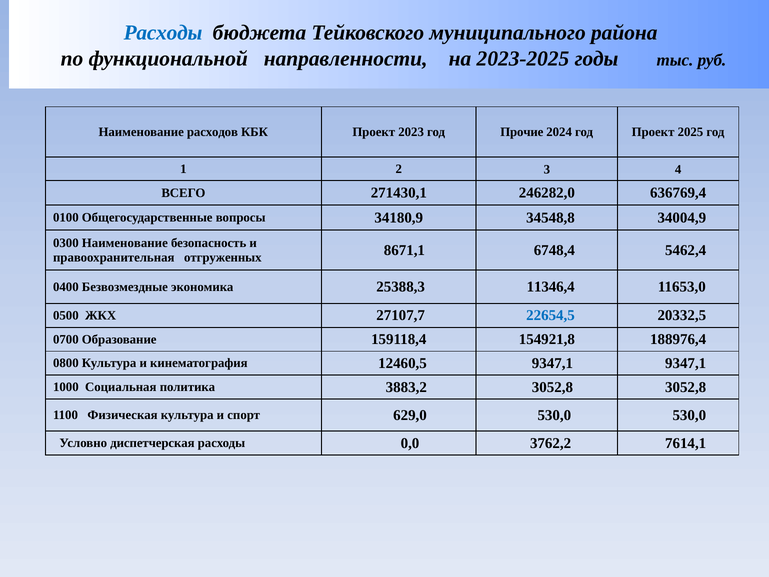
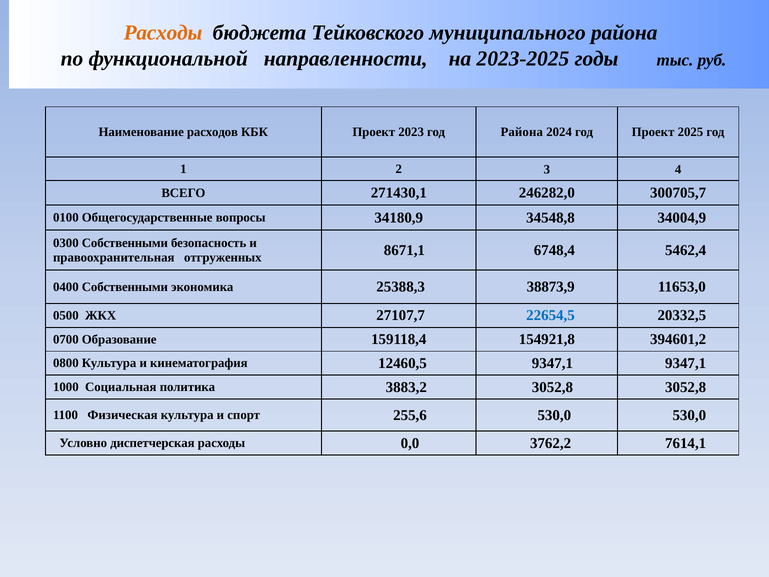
Расходы at (163, 33) colour: blue -> orange
год Прочие: Прочие -> Района
636769,4: 636769,4 -> 300705,7
0300 Наименование: Наименование -> Собственными
0400 Безвозмездные: Безвозмездные -> Собственными
11346,4: 11346,4 -> 38873,9
188976,4: 188976,4 -> 394601,2
629,0: 629,0 -> 255,6
